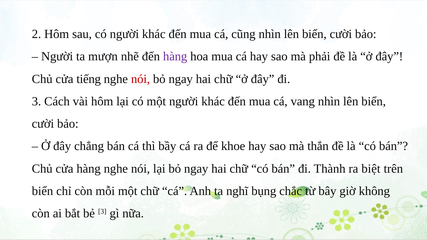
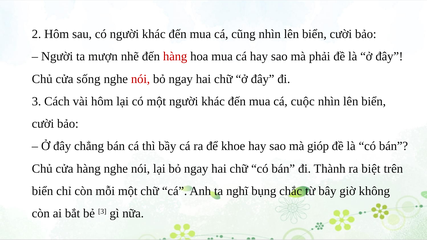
hàng at (175, 57) colour: purple -> red
tiếng: tiếng -> sống
vang: vang -> cuộc
thắn: thắn -> gióp
